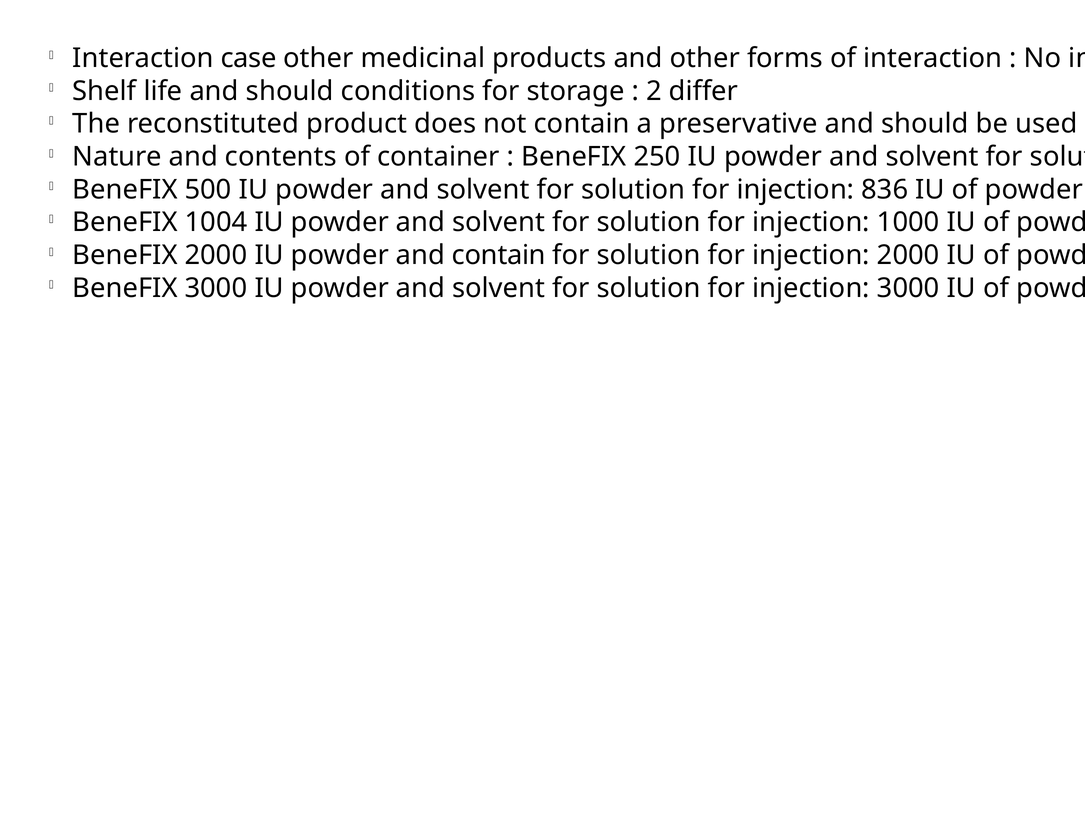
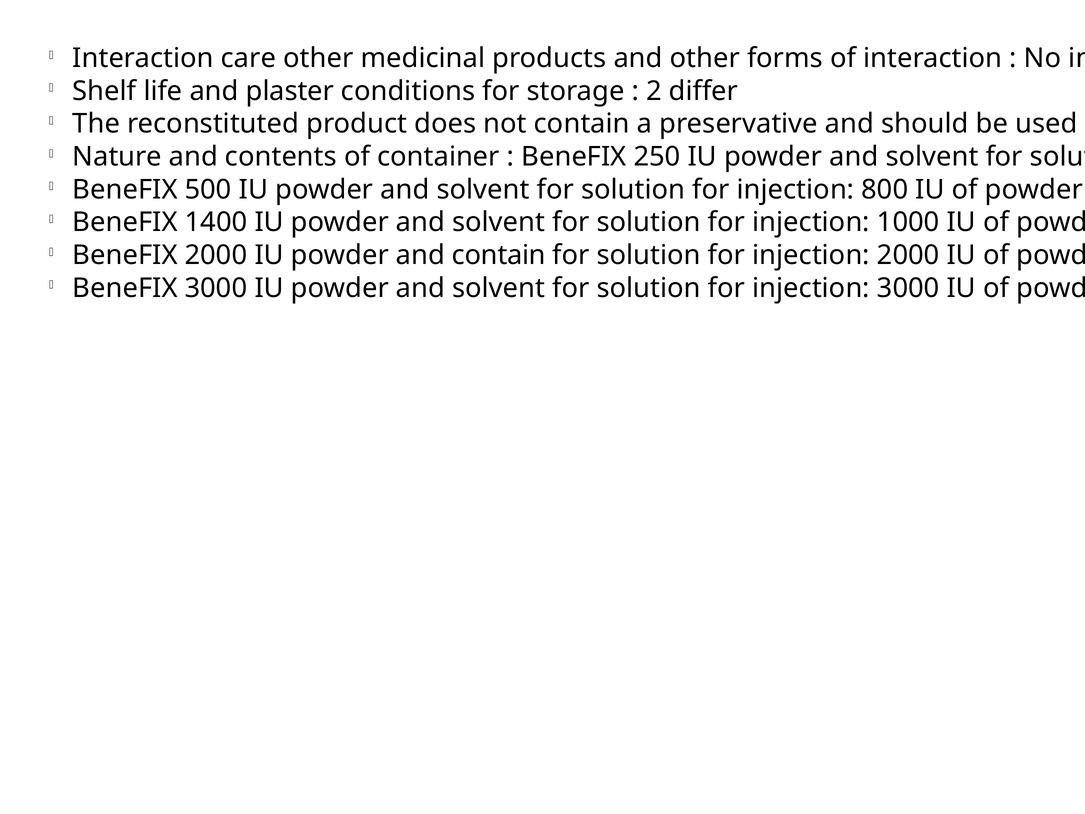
case: case -> care
life and should: should -> plaster
836: 836 -> 800
1004: 1004 -> 1400
